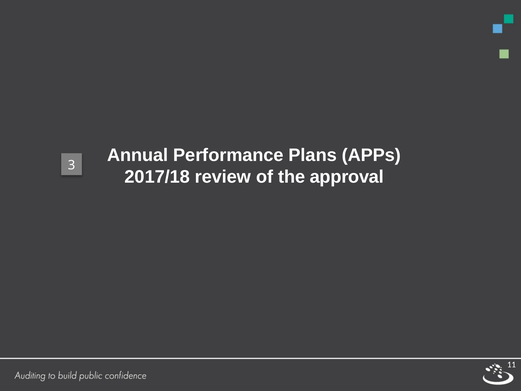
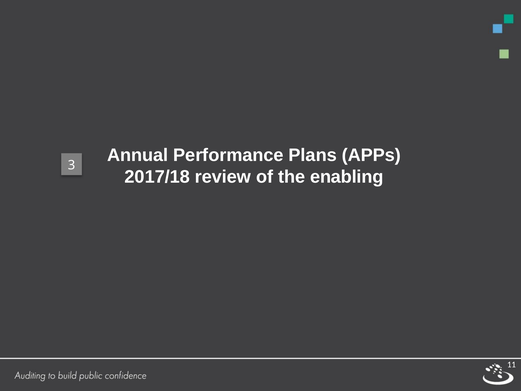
approval: approval -> enabling
